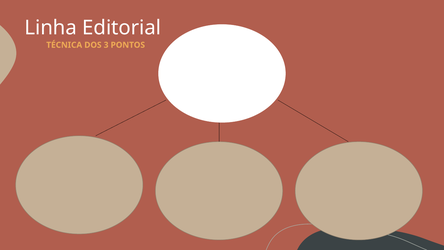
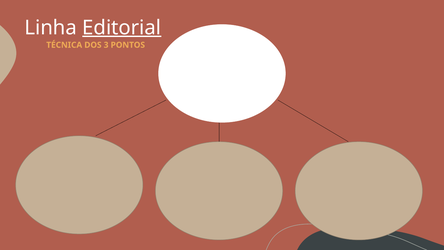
Editorial underline: none -> present
